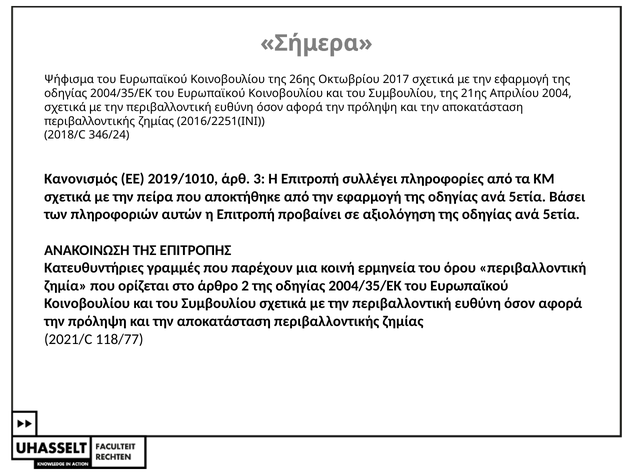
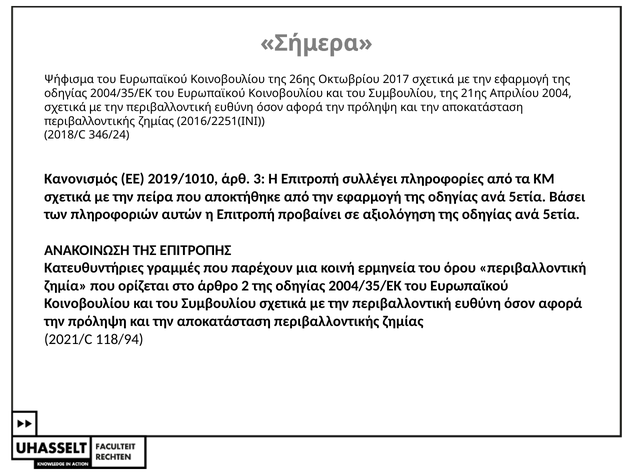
118/77: 118/77 -> 118/94
